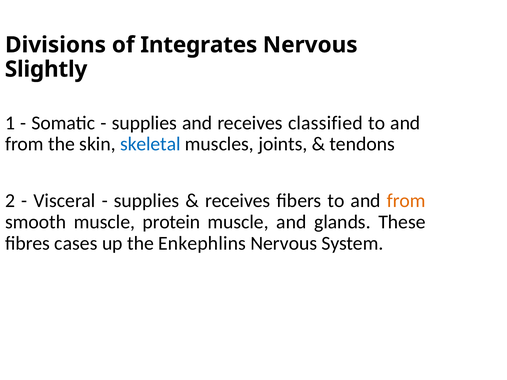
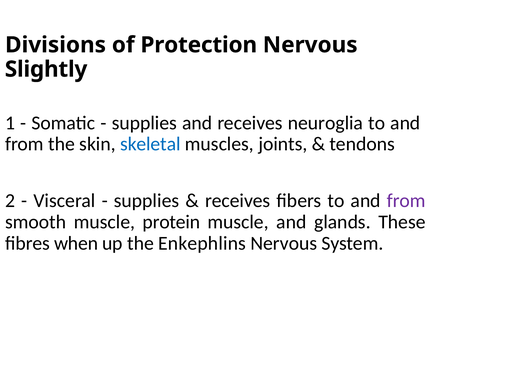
Integrates: Integrates -> Protection
classified: classified -> neuroglia
from at (406, 201) colour: orange -> purple
cases: cases -> when
